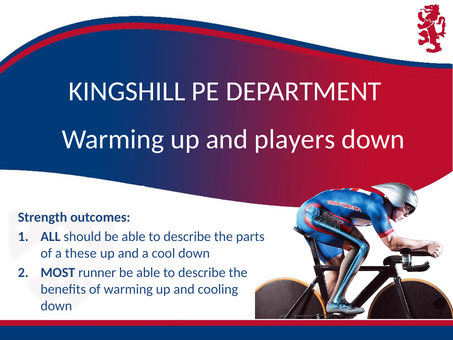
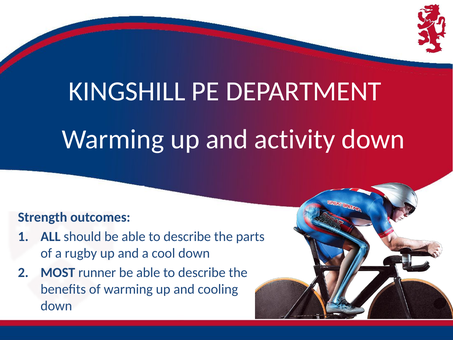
players: players -> activity
these: these -> rugby
